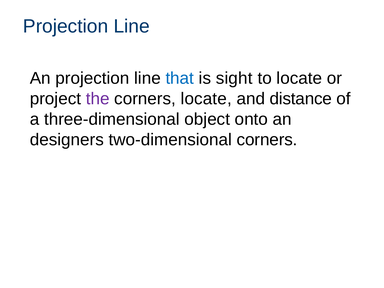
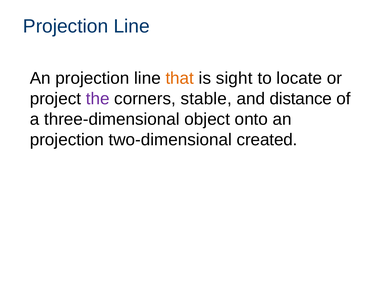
that colour: blue -> orange
corners locate: locate -> stable
designers at (67, 140): designers -> projection
two-dimensional corners: corners -> created
